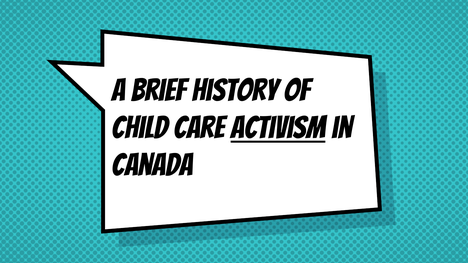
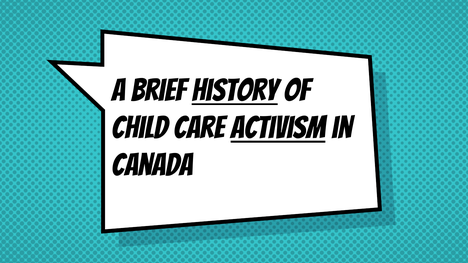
History underline: none -> present
